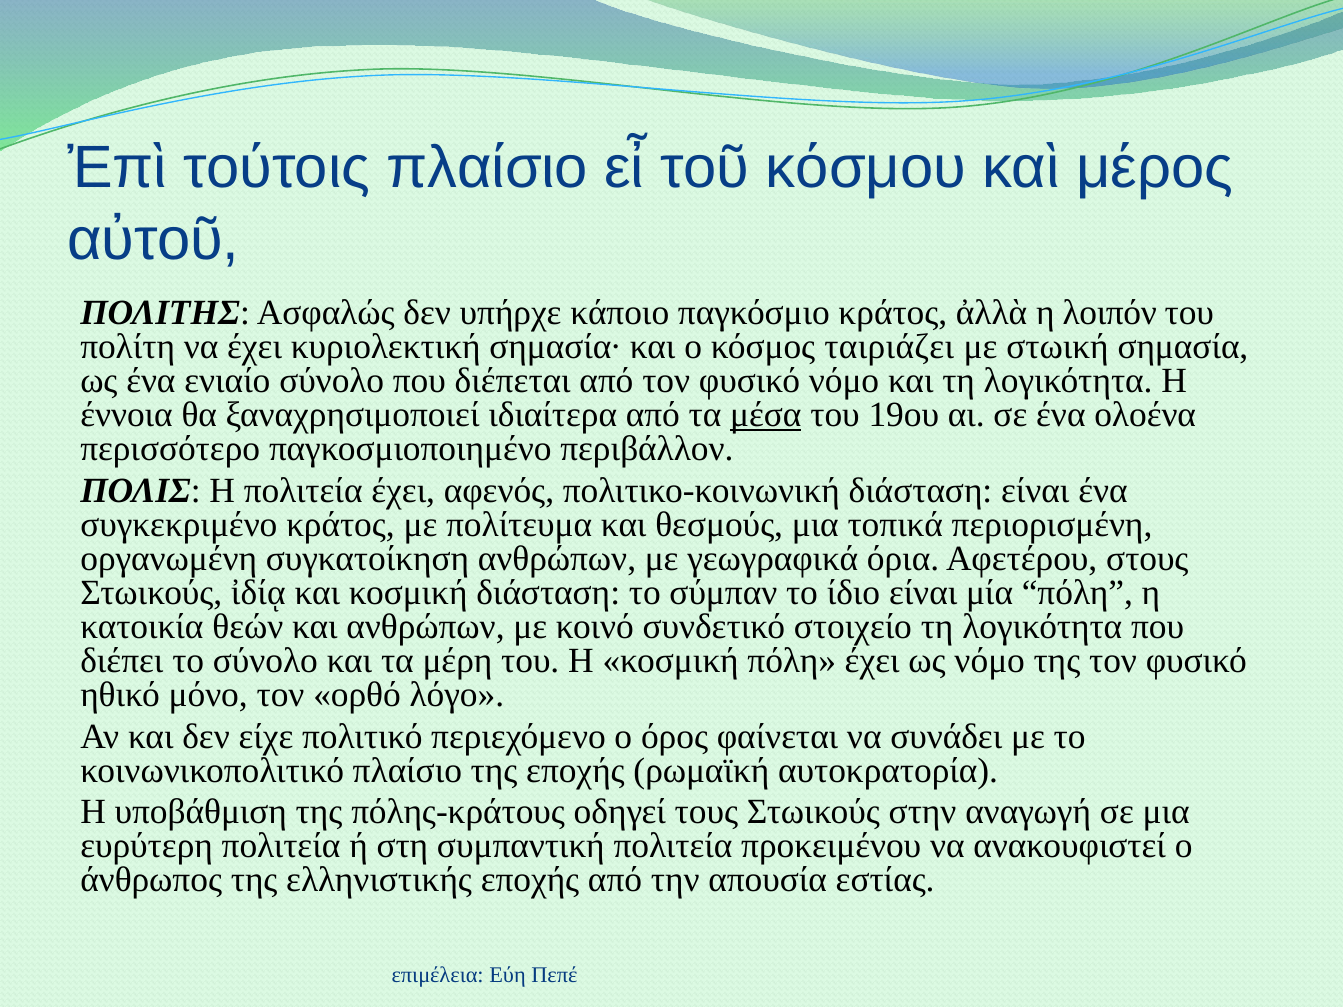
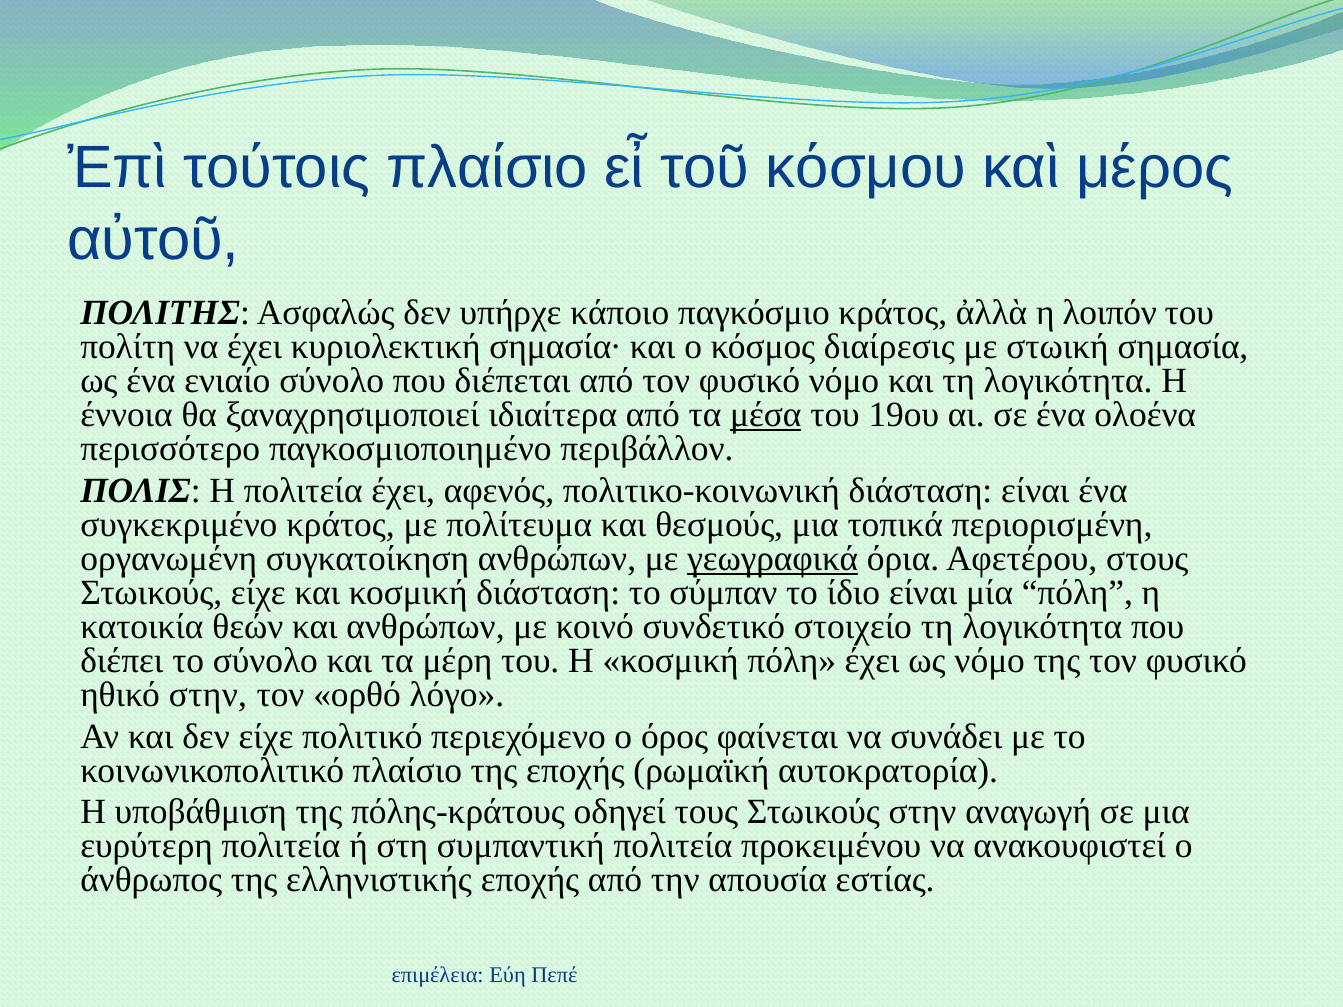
ταιριάζει: ταιριάζει -> διαίρεσις
γεωγραφικά underline: none -> present
Στωικούς ἰδίᾳ: ἰδίᾳ -> είχε
ηθικό μόνο: μόνο -> στην
